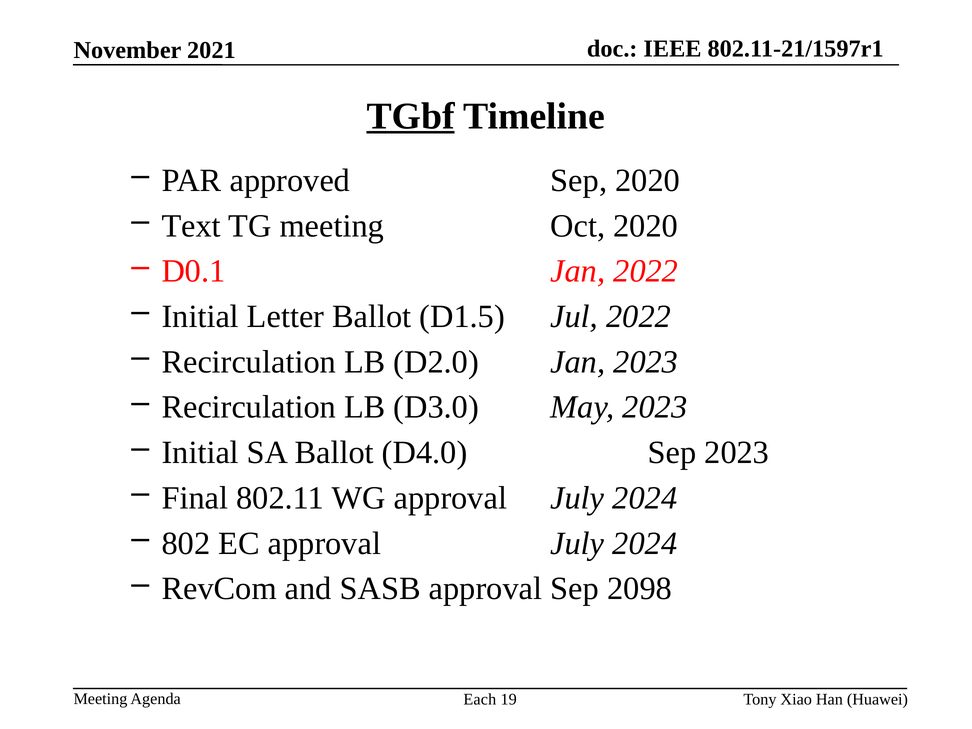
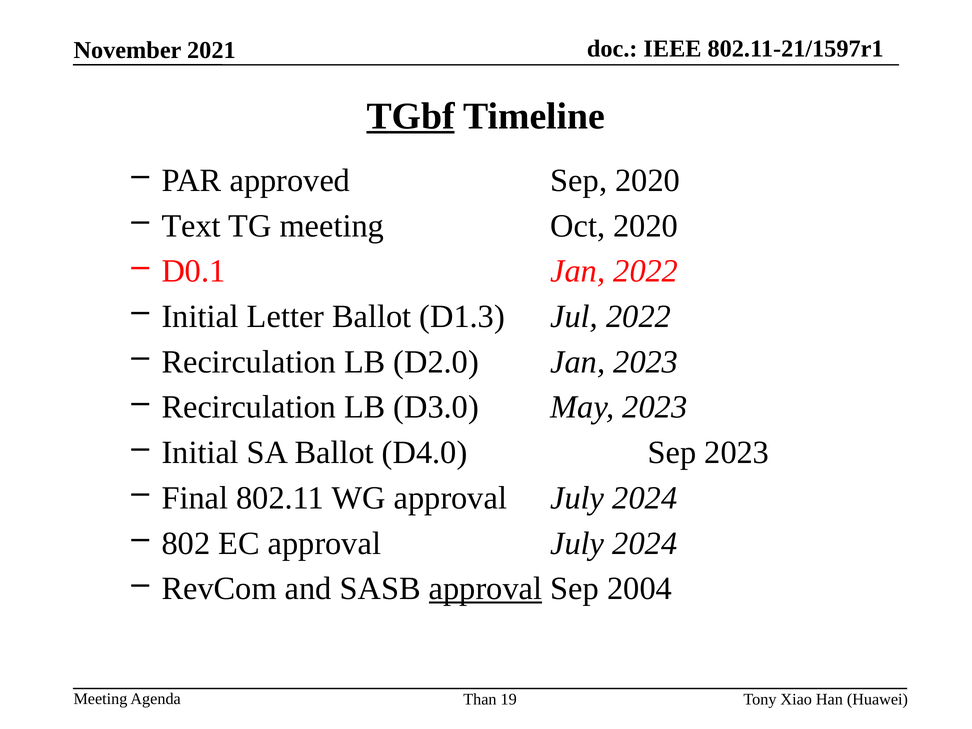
D1.5: D1.5 -> D1.3
approval at (485, 589) underline: none -> present
2098: 2098 -> 2004
Each: Each -> Than
